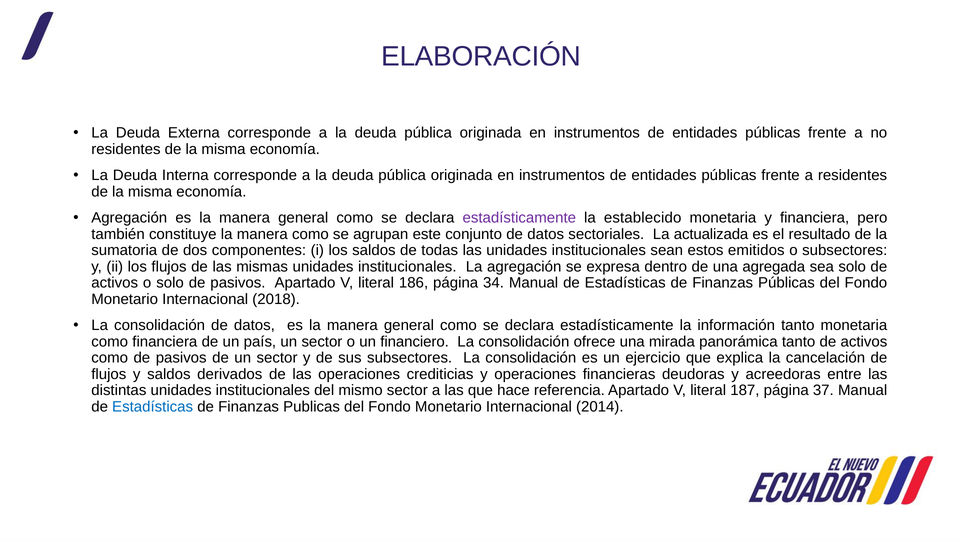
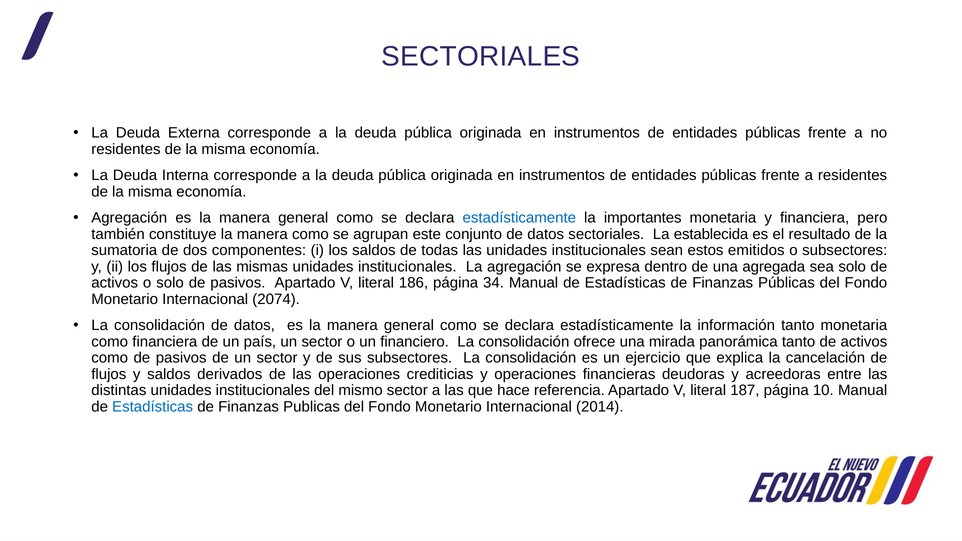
ELABORACIÓN at (481, 56): ELABORACIÓN -> SECTORIALES
estadísticamente at (519, 218) colour: purple -> blue
establecido: establecido -> importantes
actualizada: actualizada -> establecida
2018: 2018 -> 2074
37: 37 -> 10
